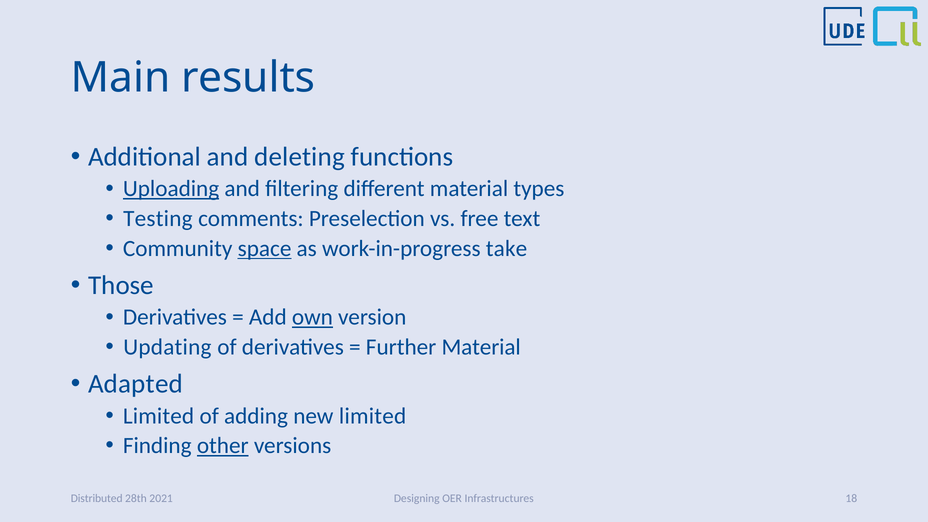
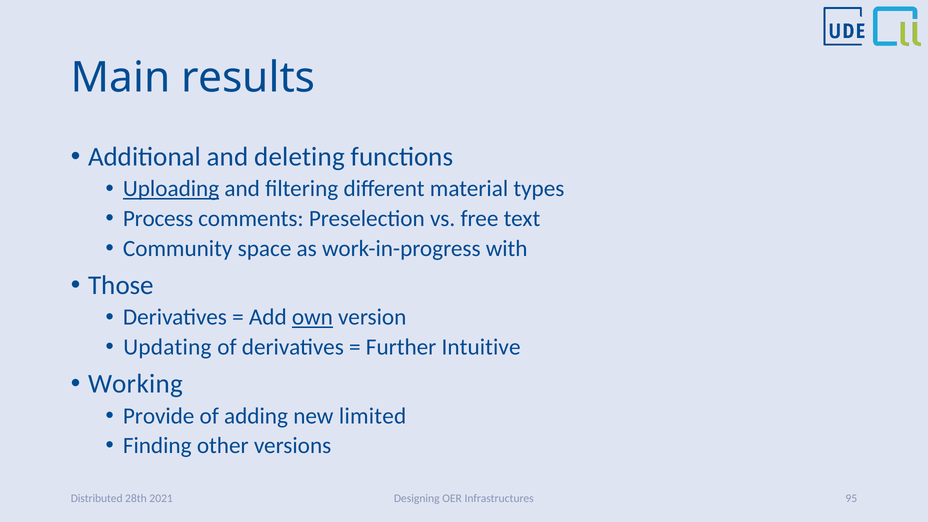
Testing: Testing -> Process
space underline: present -> none
take: take -> with
Further Material: Material -> Intuitive
Adapted: Adapted -> Working
Limited at (159, 416): Limited -> Provide
other underline: present -> none
18: 18 -> 95
